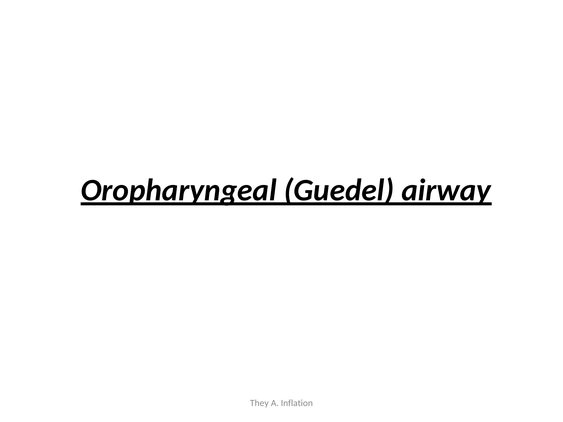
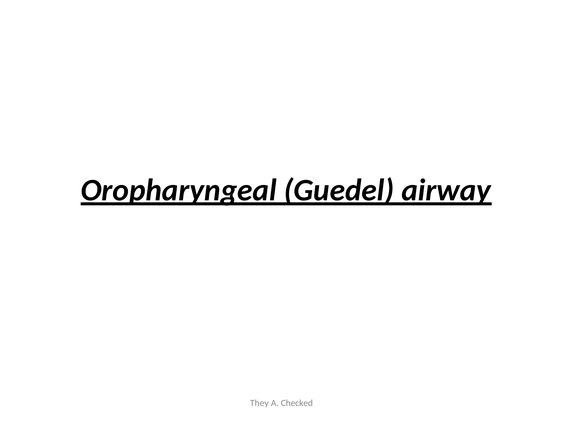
Inflation: Inflation -> Checked
